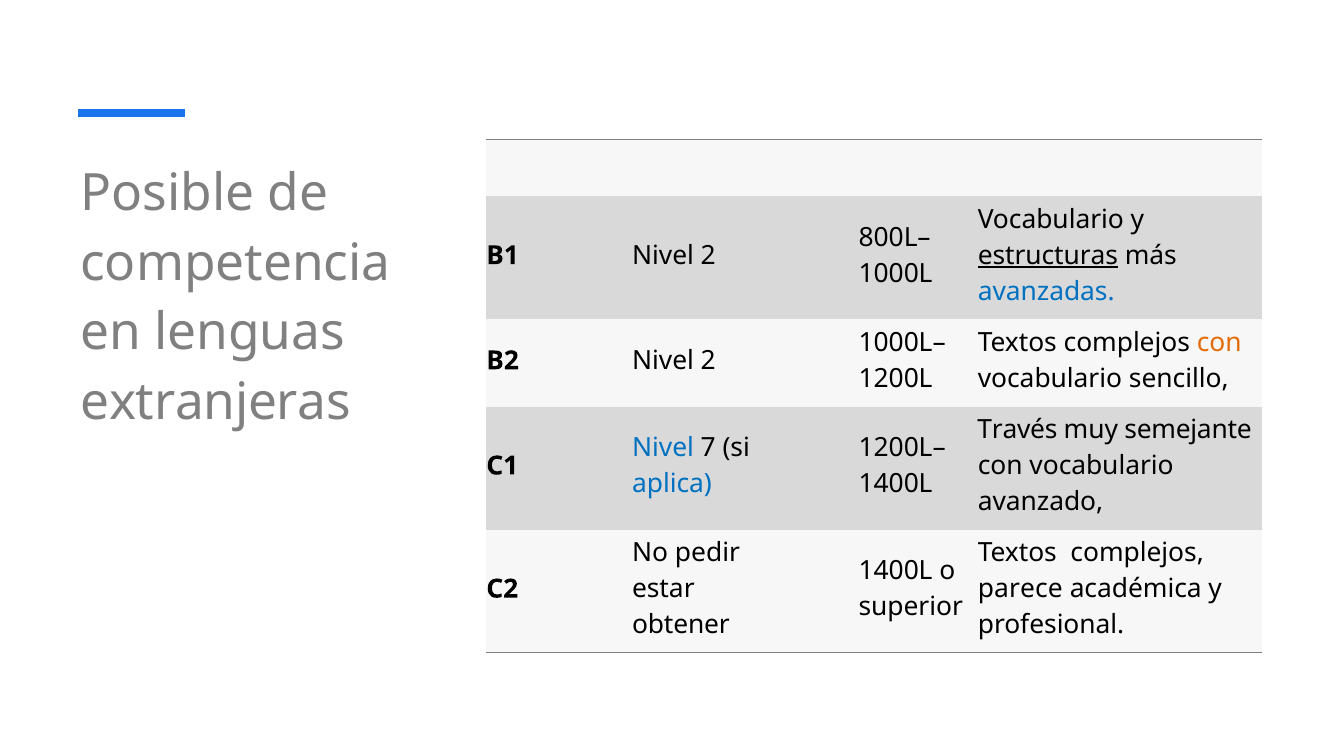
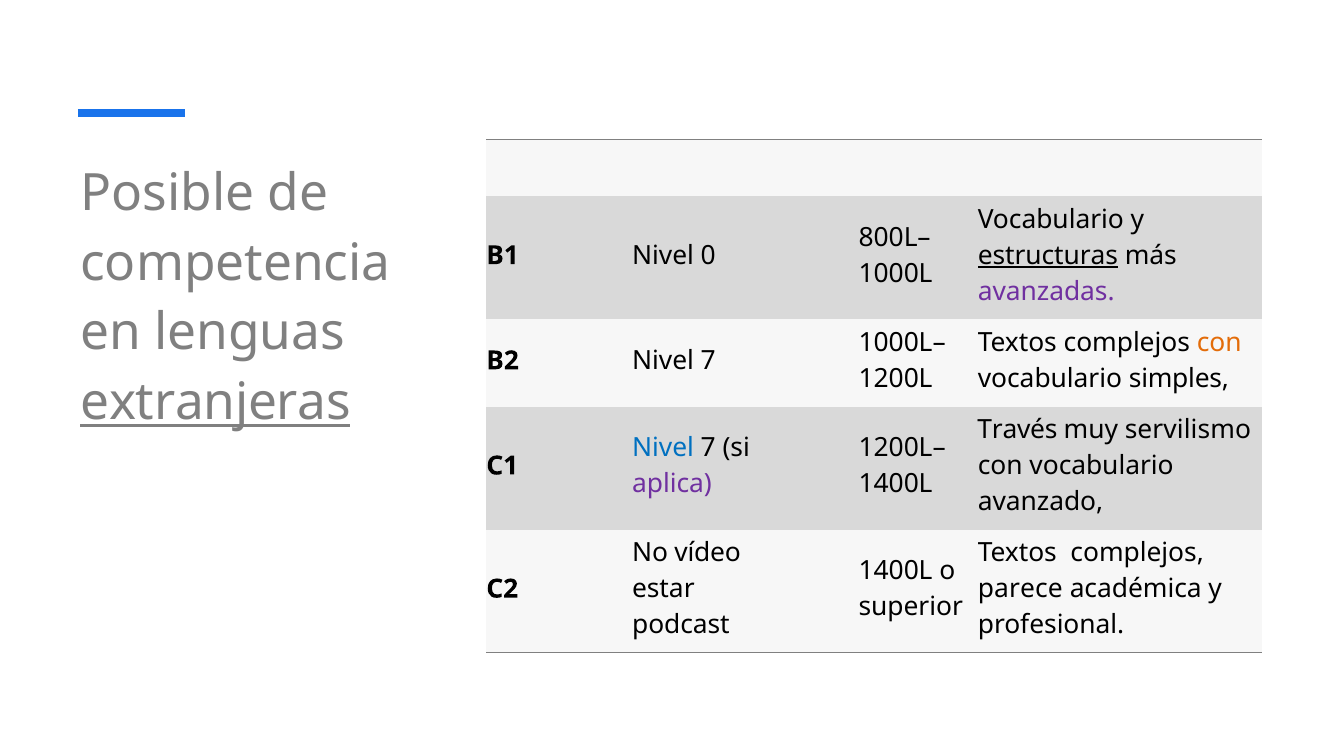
B1 Nivel 2: 2 -> 0
avanzadas colour: blue -> purple
B2 Nivel 2: 2 -> 7
sencillo: sencillo -> simples
extranjeras underline: none -> present
semejante: semejante -> servilismo
aplica colour: blue -> purple
pedir: pedir -> vídeo
obtener: obtener -> podcast
